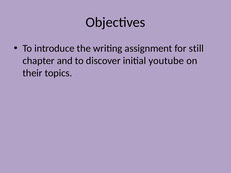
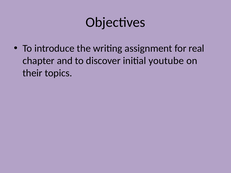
still: still -> real
